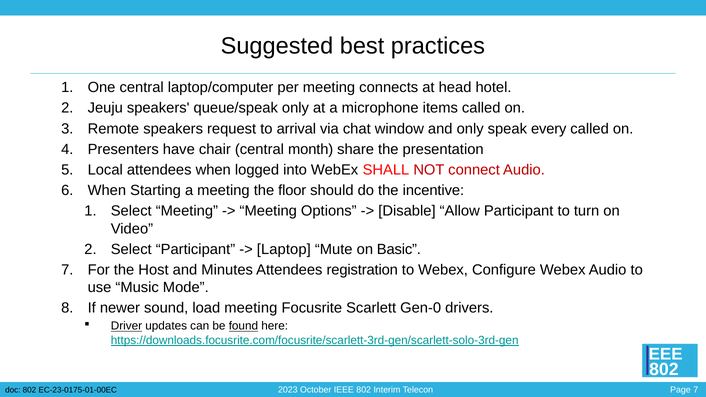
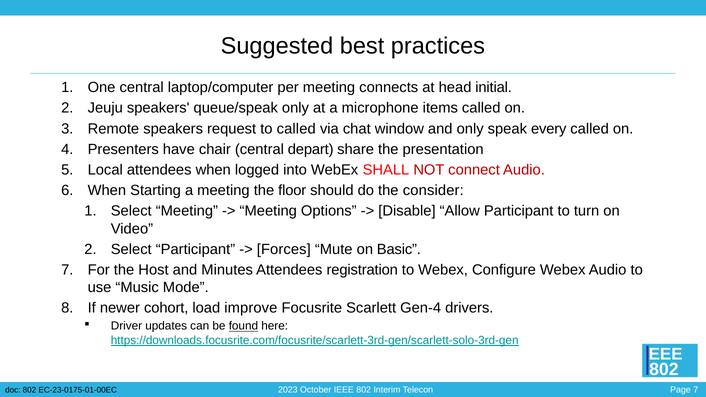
hotel: hotel -> initial
to arrival: arrival -> called
month: month -> depart
incentive: incentive -> consider
Laptop: Laptop -> Forces
sound: sound -> cohort
load meeting: meeting -> improve
Gen-0: Gen-0 -> Gen-4
Driver underline: present -> none
